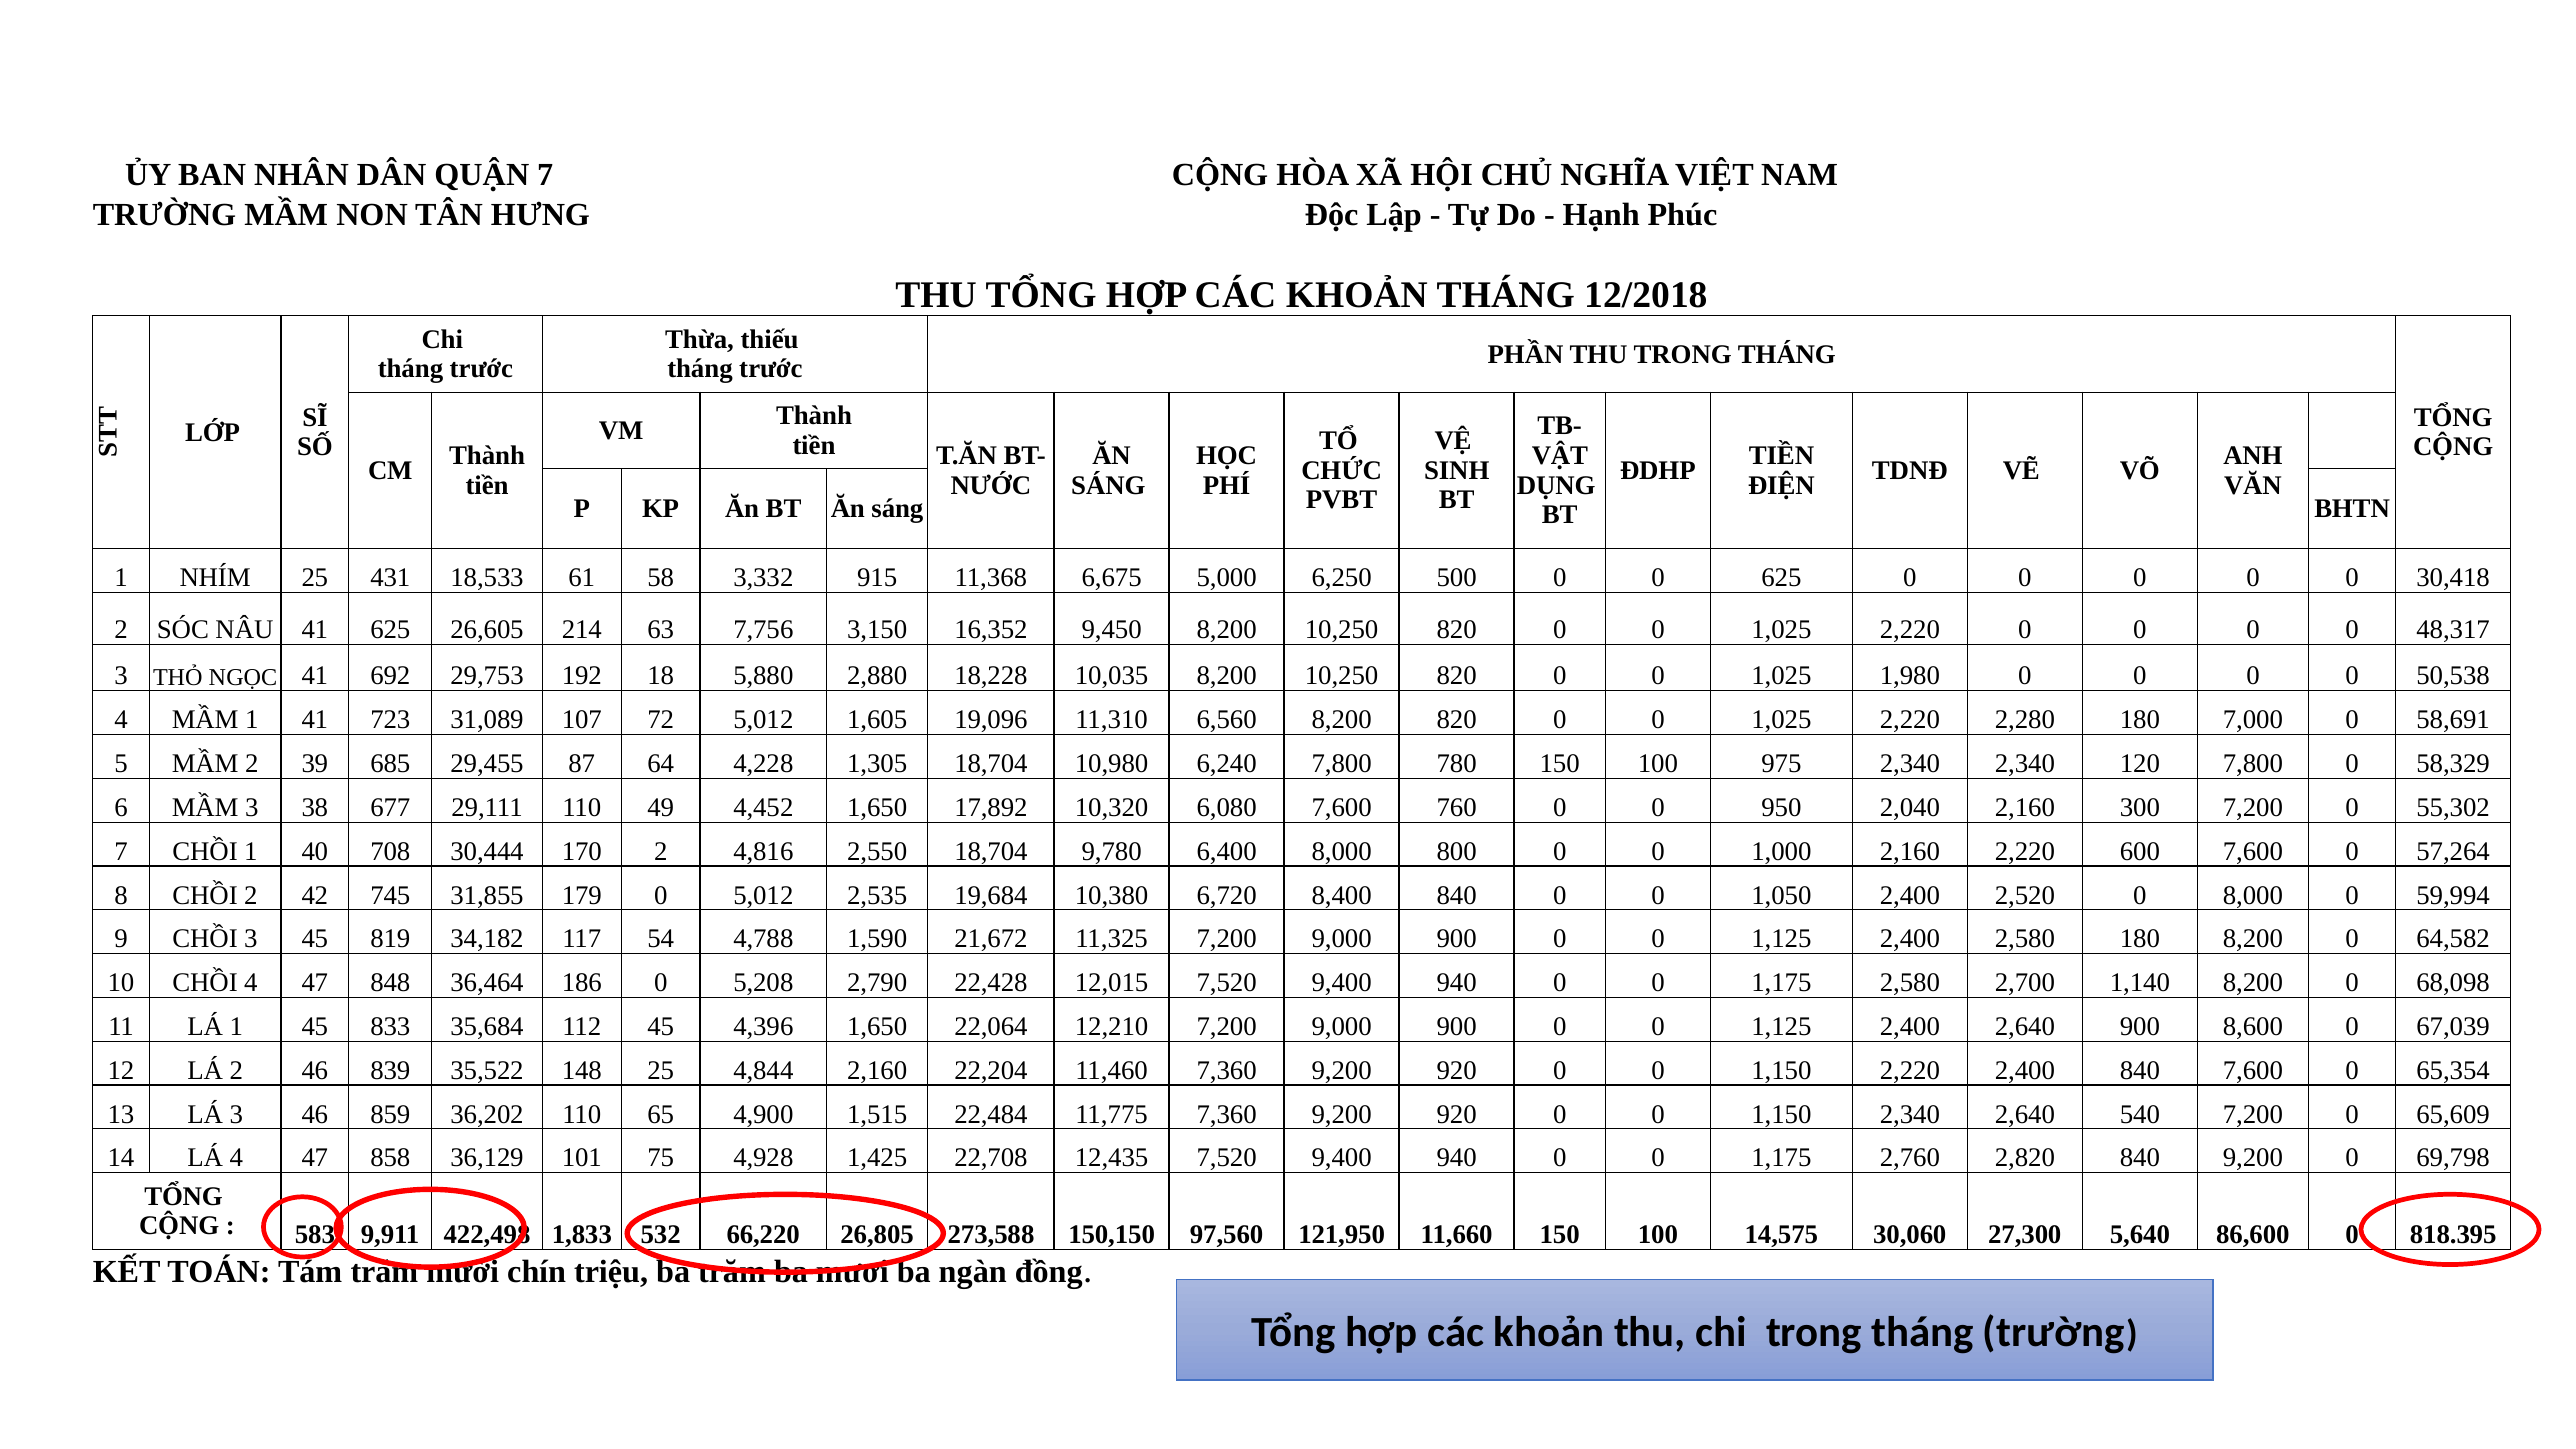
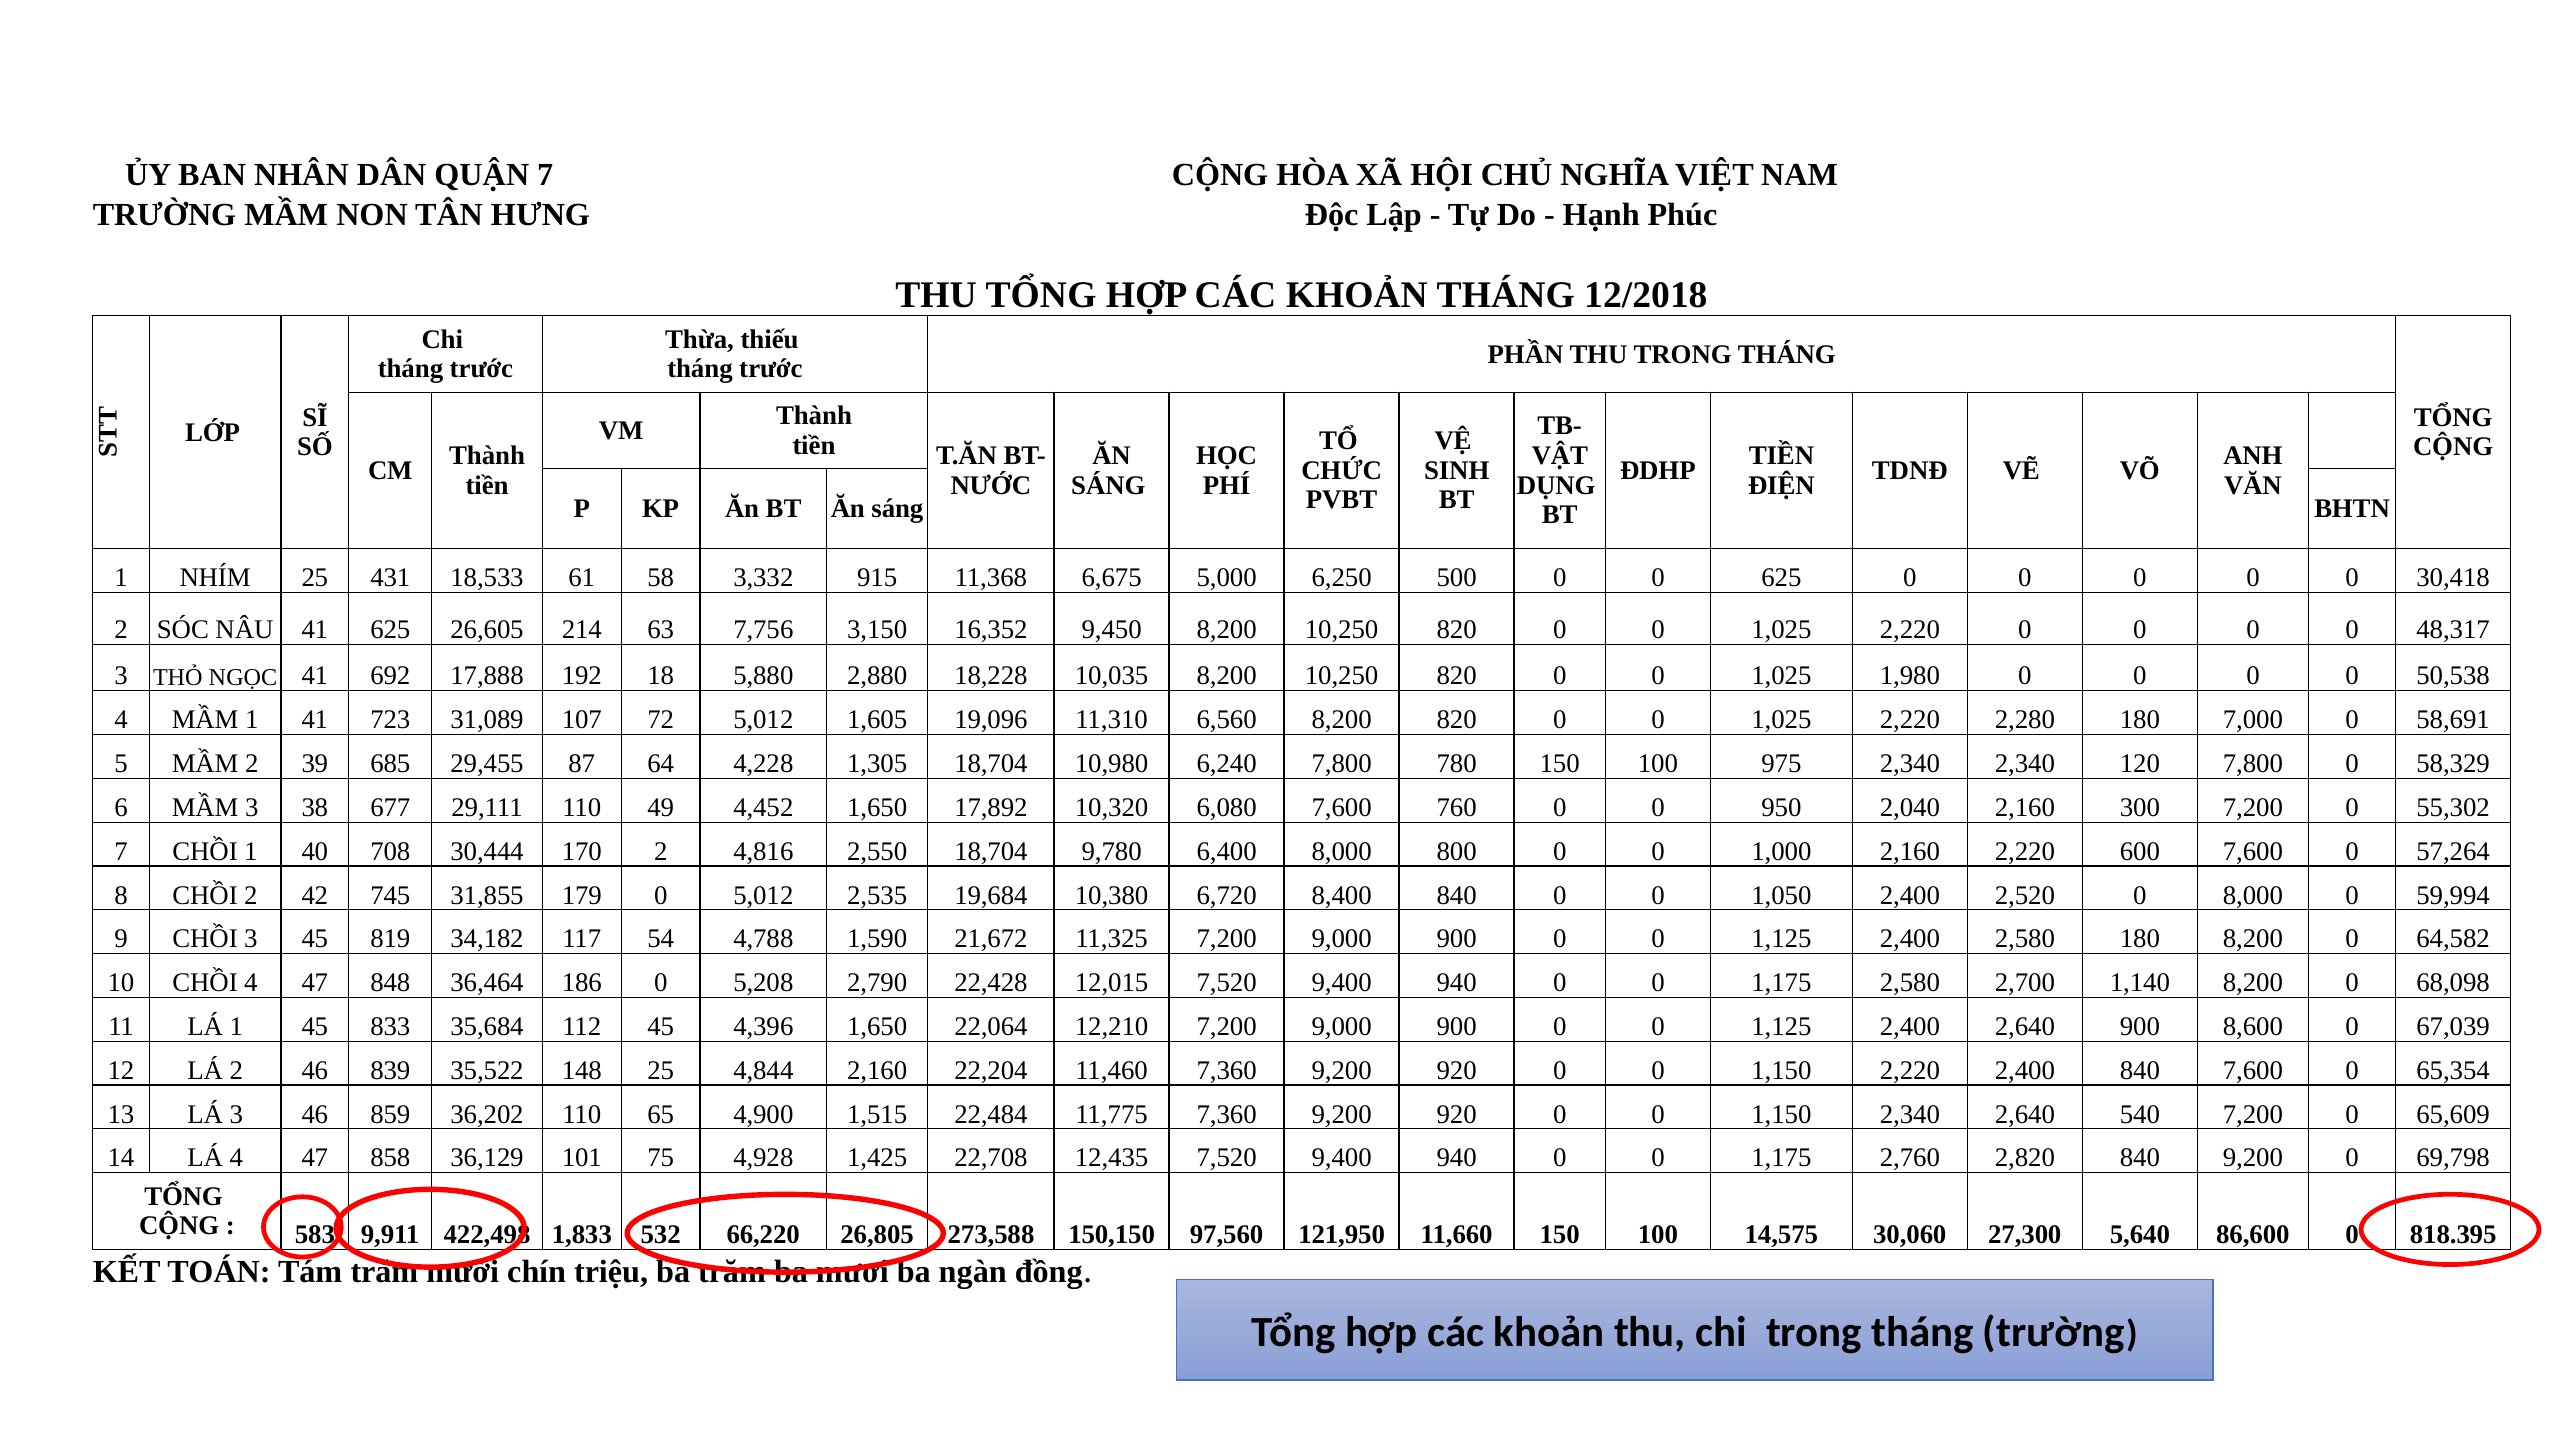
29,753: 29,753 -> 17,888
